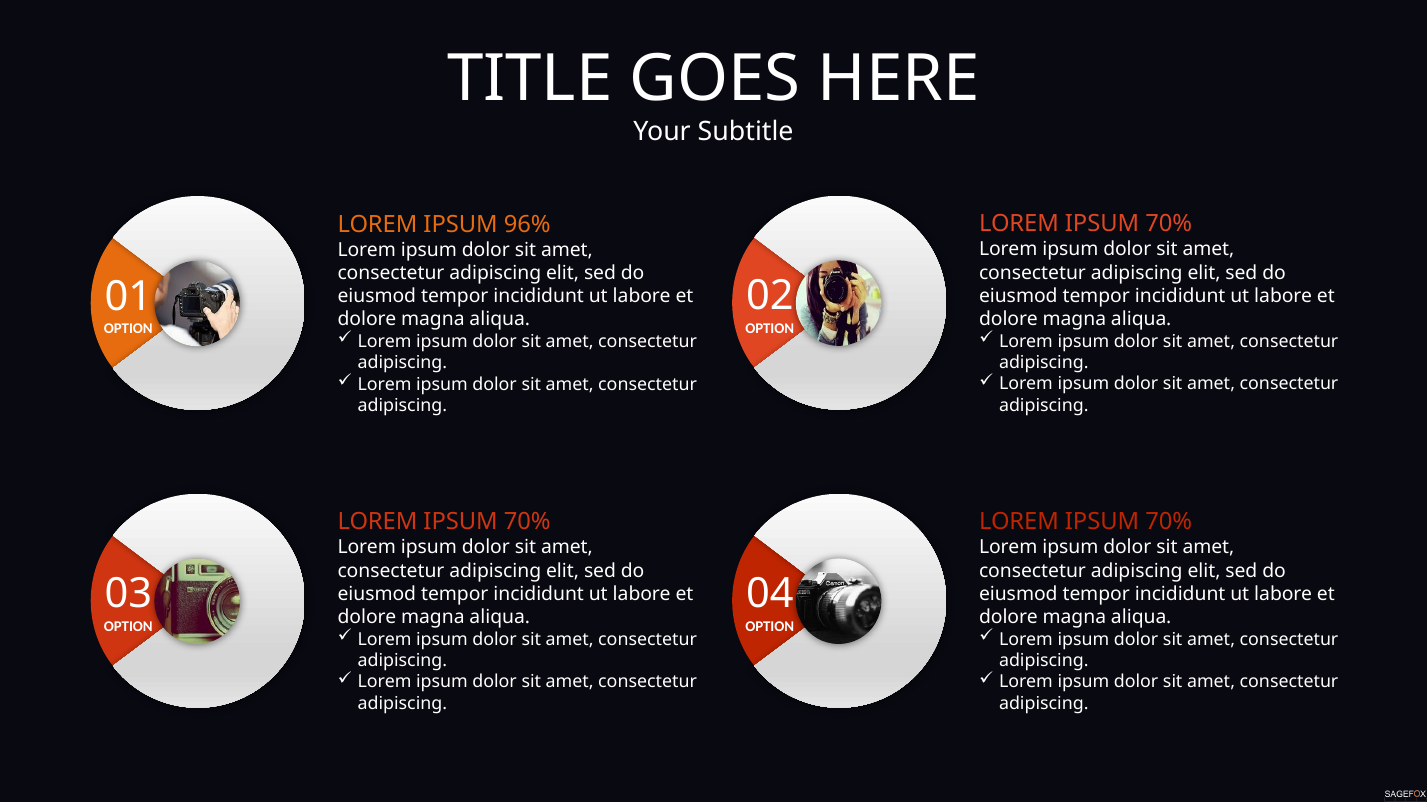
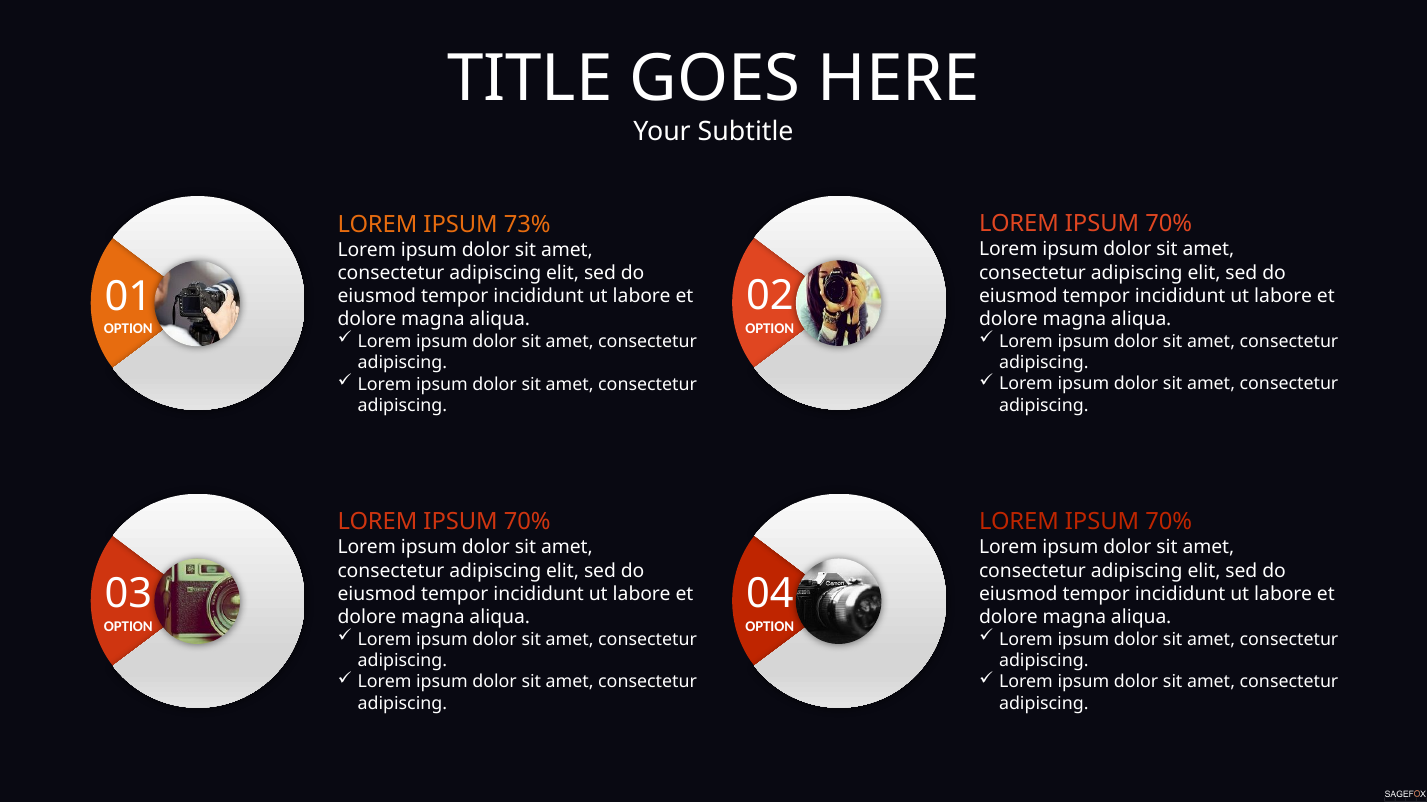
96%: 96% -> 73%
